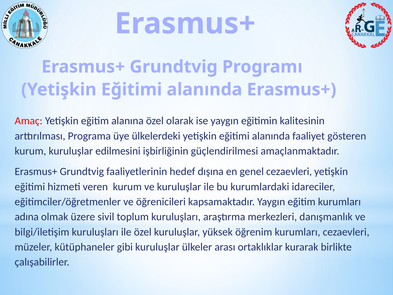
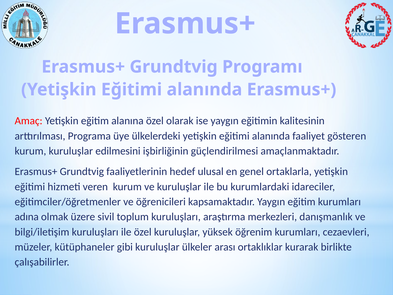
dışına: dışına -> ulusal
genel cezaevleri: cezaevleri -> ortaklarla
